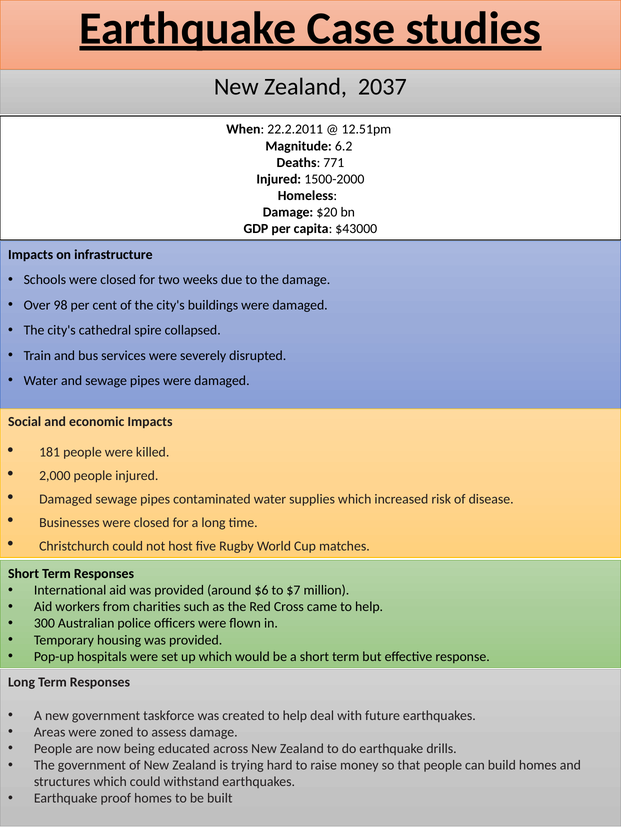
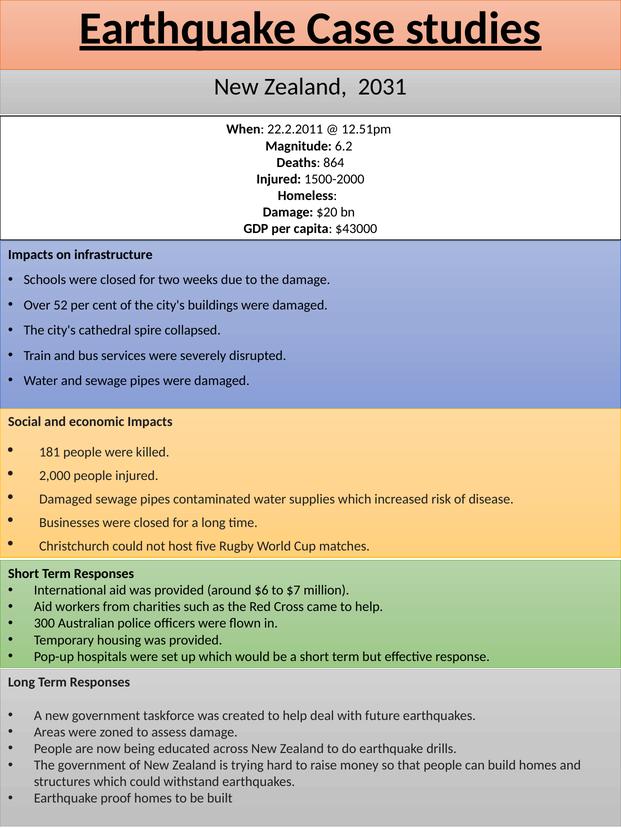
2037: 2037 -> 2031
771: 771 -> 864
98: 98 -> 52
